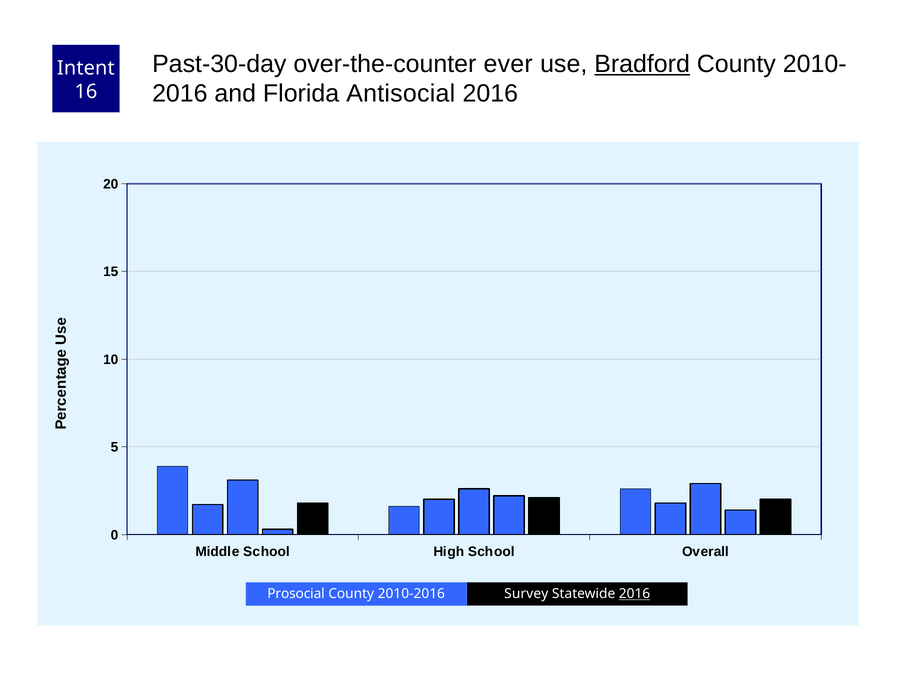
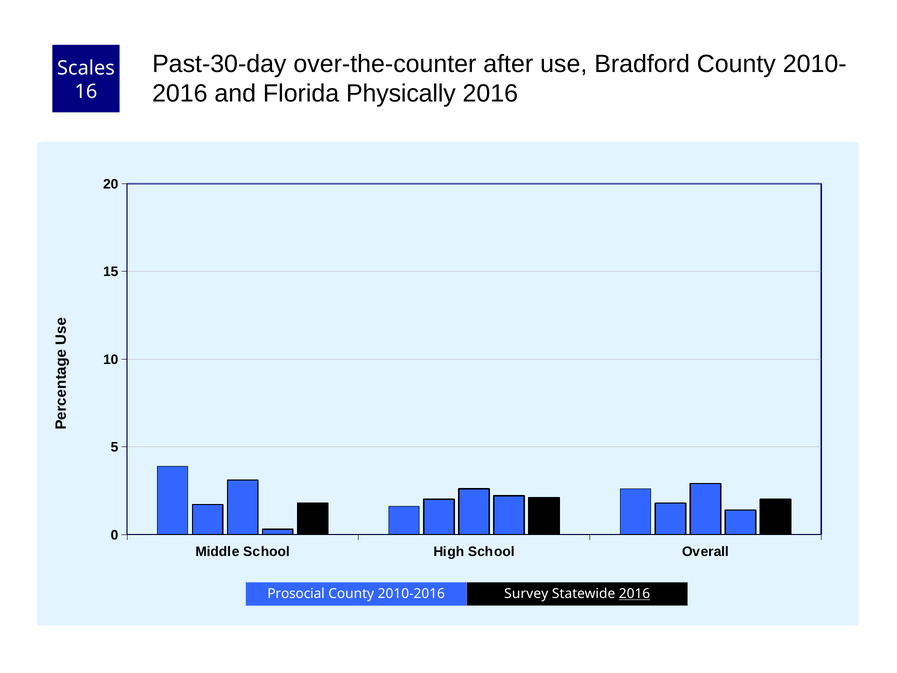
ever: ever -> after
Bradford underline: present -> none
Intent: Intent -> Scales
Antisocial: Antisocial -> Physically
